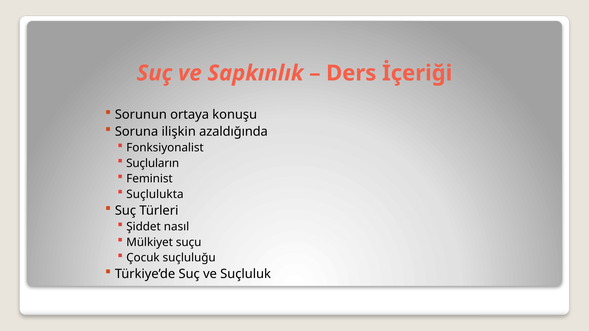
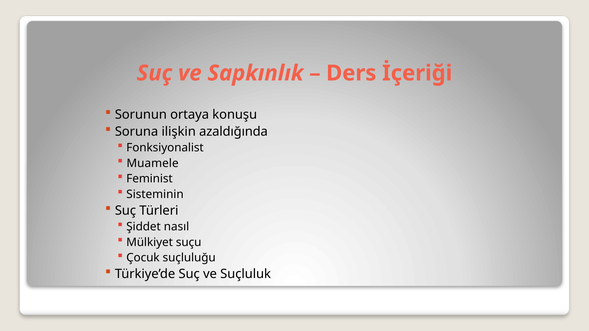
Suçluların: Suçluların -> Muamele
Suçlulukta: Suçlulukta -> Sisteminin
